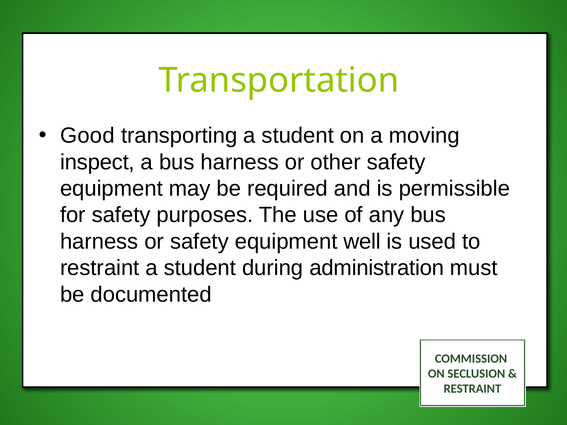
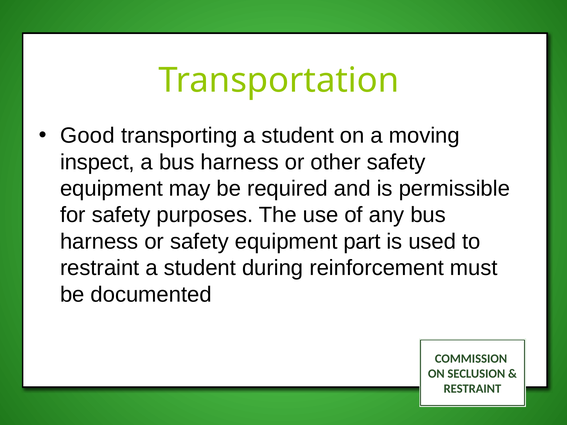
well: well -> part
administration: administration -> reinforcement
